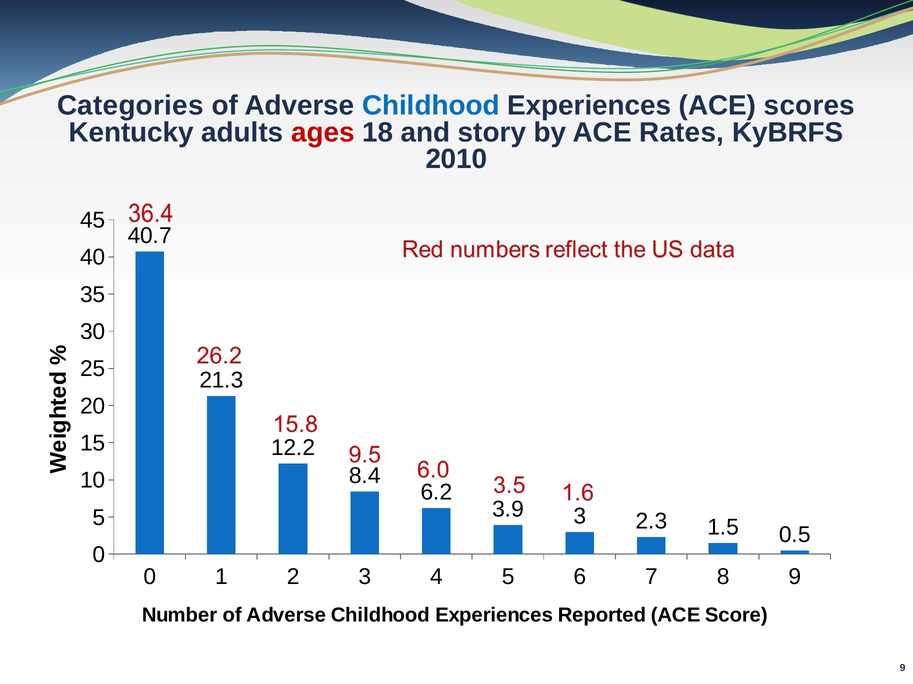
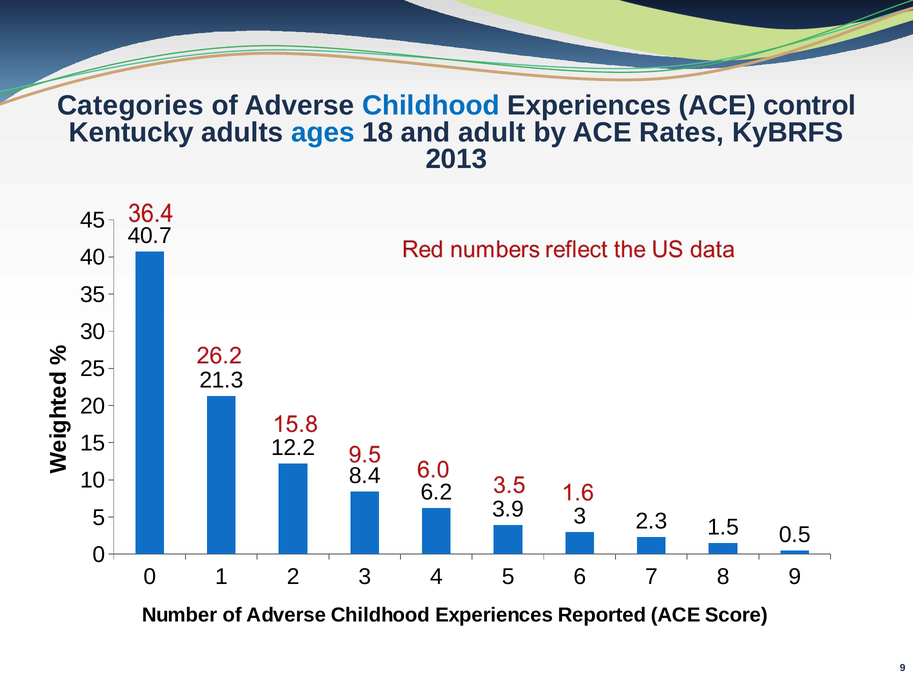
scores: scores -> control
ages colour: red -> blue
story: story -> adult
2010: 2010 -> 2013
